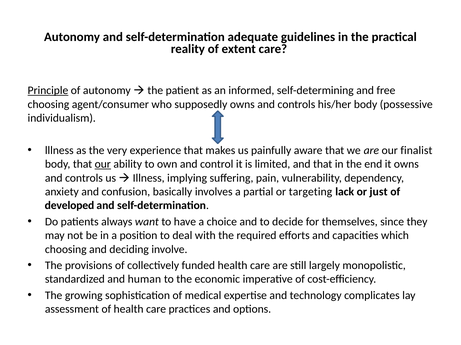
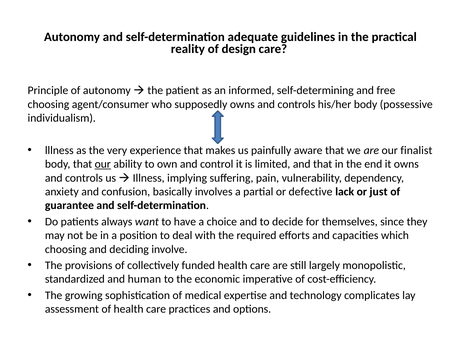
extent: extent -> design
Principle underline: present -> none
targeting: targeting -> defective
developed: developed -> guarantee
